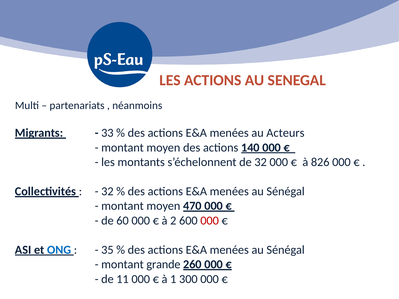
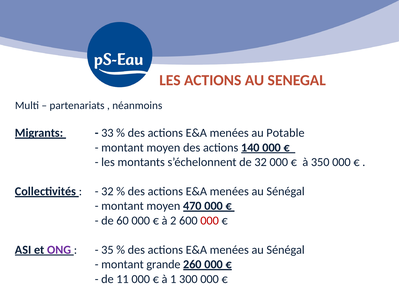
Acteurs: Acteurs -> Potable
826: 826 -> 350
ONG colour: blue -> purple
